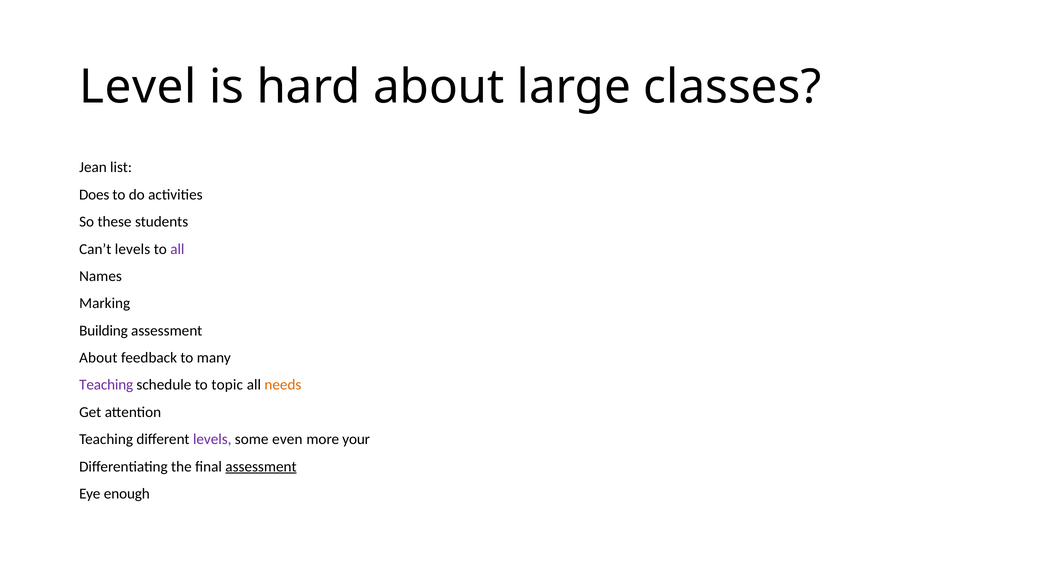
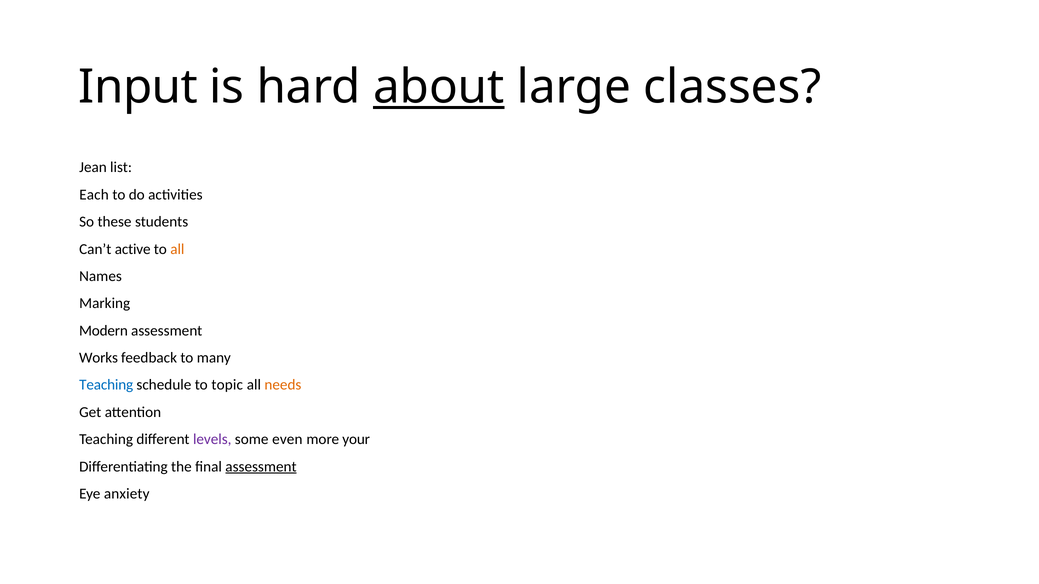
Level: Level -> Input
about at (439, 87) underline: none -> present
Does: Does -> Each
Can’t levels: levels -> active
all at (177, 249) colour: purple -> orange
Building: Building -> Modern
About at (98, 358): About -> Works
Teaching at (106, 385) colour: purple -> blue
enough: enough -> anxiety
